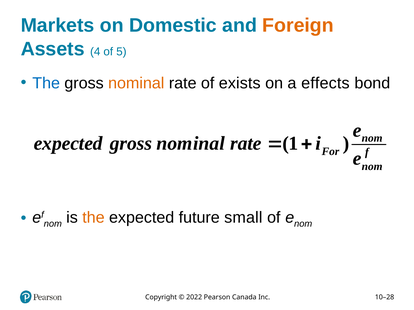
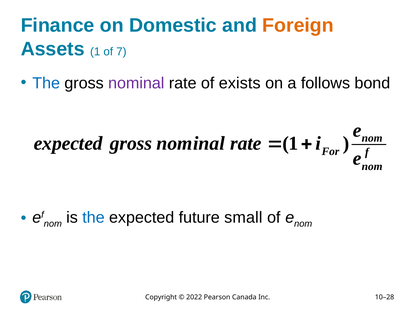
Markets: Markets -> Finance
Assets 4: 4 -> 1
5: 5 -> 7
nominal at (136, 83) colour: orange -> purple
effects: effects -> follows
the at (93, 218) colour: orange -> blue
